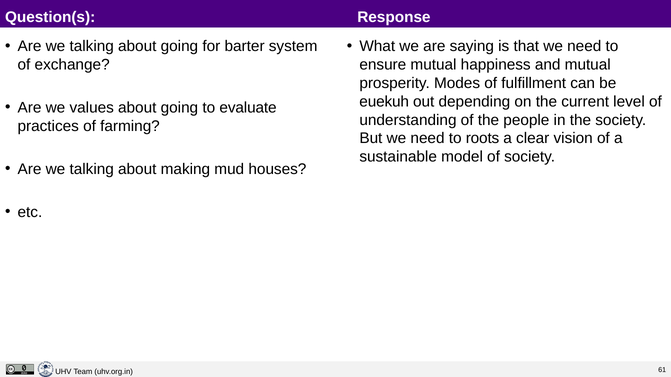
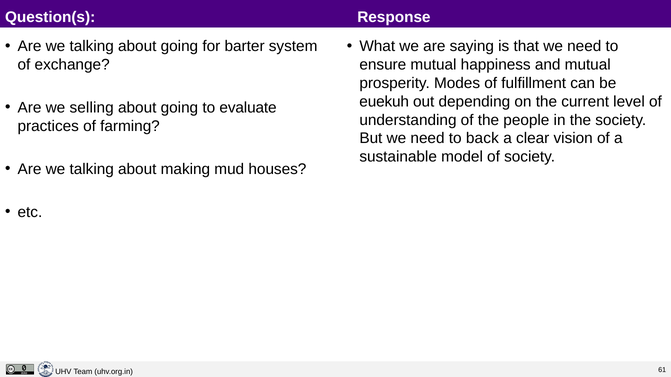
values: values -> selling
roots: roots -> back
